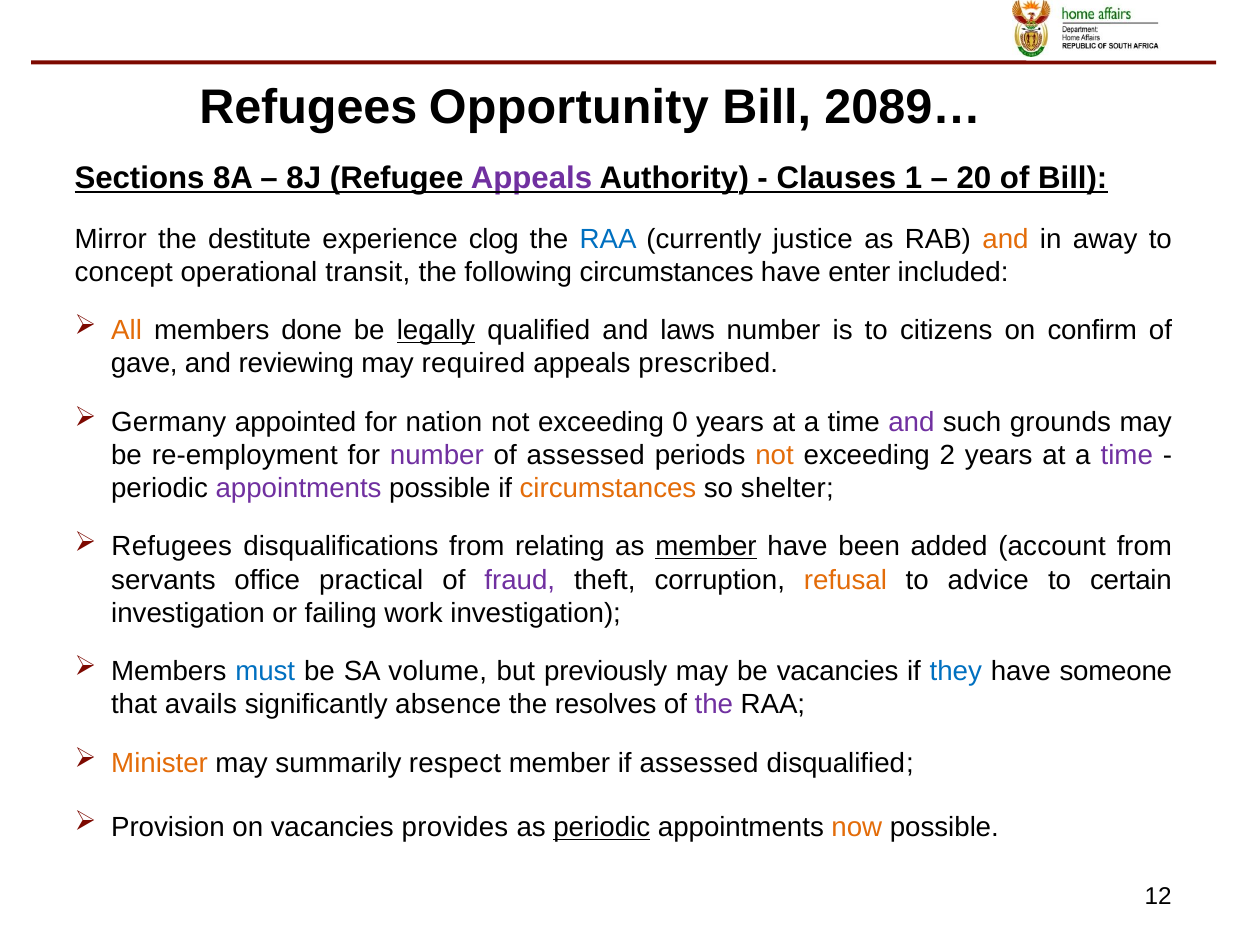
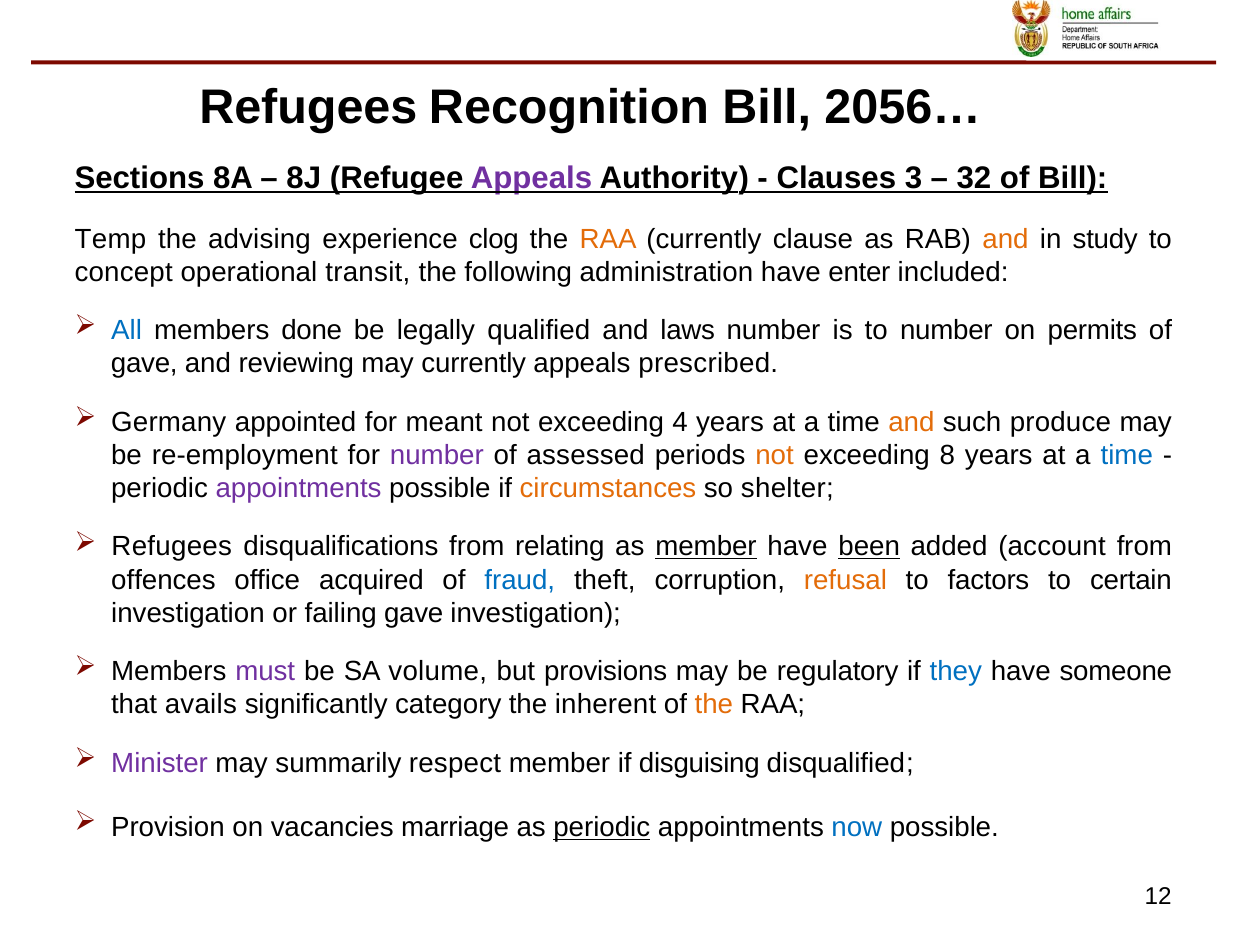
Opportunity: Opportunity -> Recognition
2089…: 2089… -> 2056…
1: 1 -> 3
20: 20 -> 32
Mirror: Mirror -> Temp
destitute: destitute -> advising
RAA at (608, 239) colour: blue -> orange
justice: justice -> clause
away: away -> study
following circumstances: circumstances -> administration
All colour: orange -> blue
legally underline: present -> none
to citizens: citizens -> number
confirm: confirm -> permits
may required: required -> currently
nation: nation -> meant
0: 0 -> 4
and at (911, 422) colour: purple -> orange
grounds: grounds -> produce
2: 2 -> 8
time at (1127, 455) colour: purple -> blue
been underline: none -> present
servants: servants -> offences
practical: practical -> acquired
fraud colour: purple -> blue
advice: advice -> factors
failing work: work -> gave
must colour: blue -> purple
previously: previously -> provisions
be vacancies: vacancies -> regulatory
absence: absence -> category
resolves: resolves -> inherent
the at (714, 705) colour: purple -> orange
Minister colour: orange -> purple
if assessed: assessed -> disguising
provides: provides -> marriage
now colour: orange -> blue
